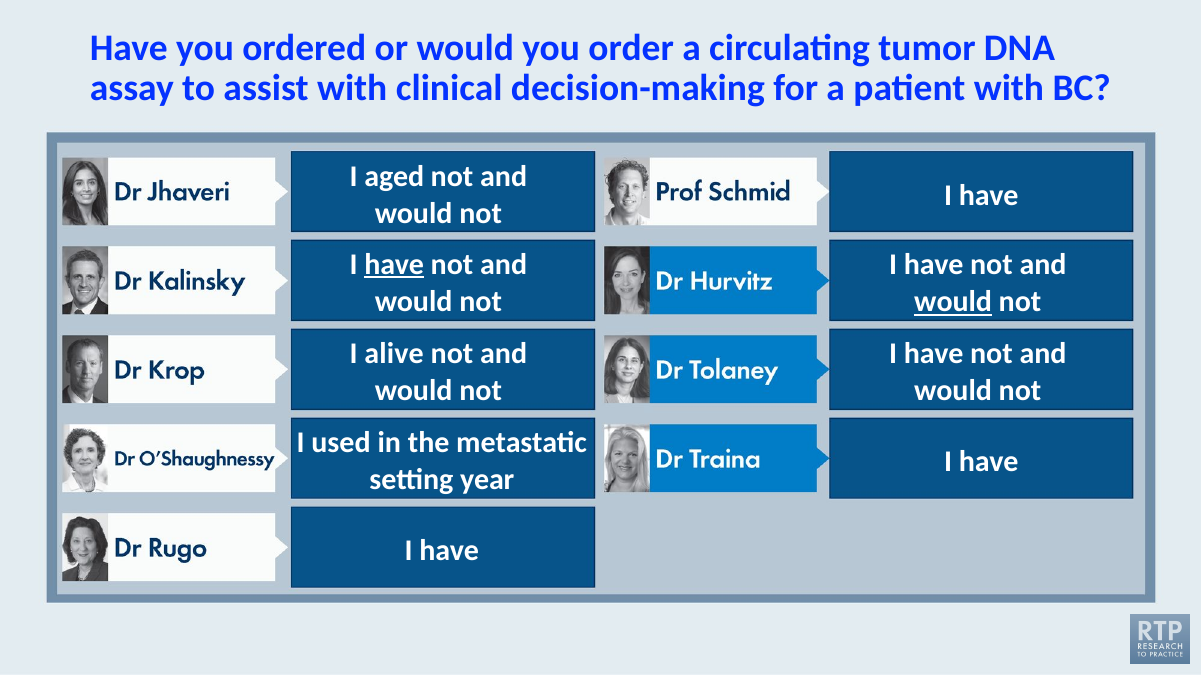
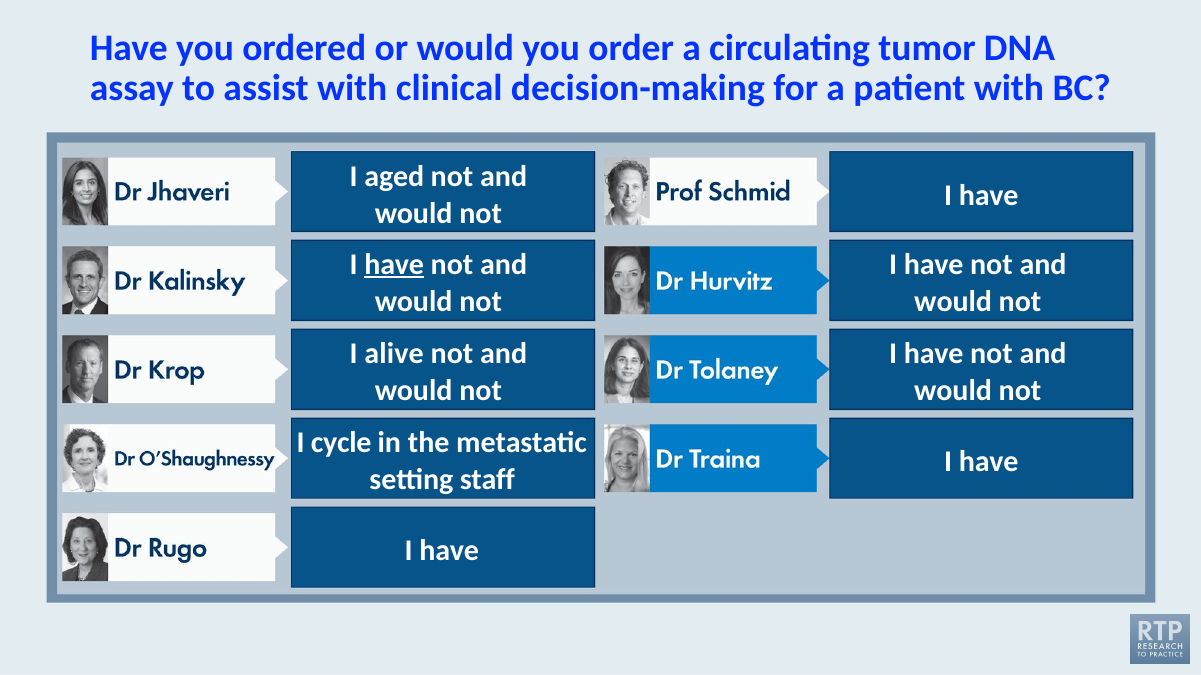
would at (953, 302) underline: present -> none
used: used -> cycle
year: year -> staff
